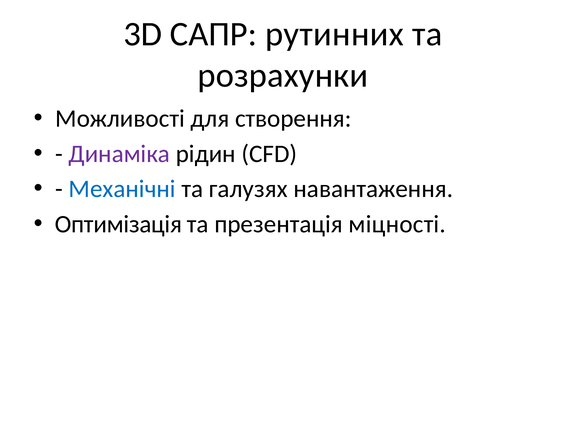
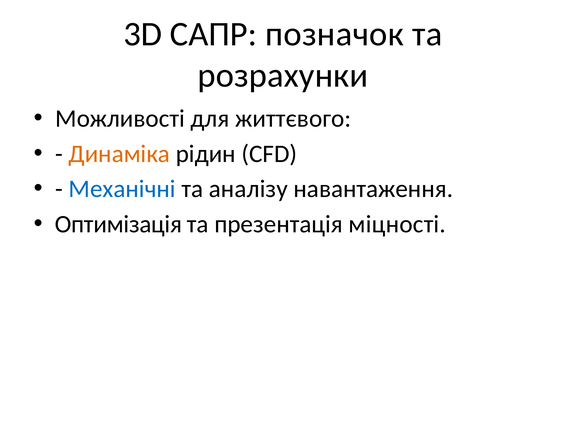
рутинних: рутинних -> позначок
створення: створення -> життєвого
Динаміка colour: purple -> orange
галузях: галузях -> аналізу
